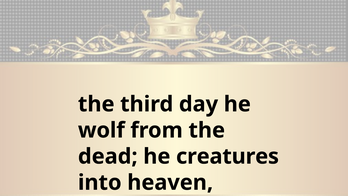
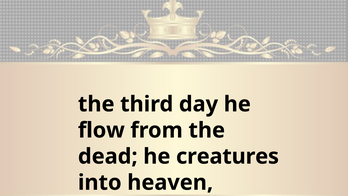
wolf: wolf -> flow
